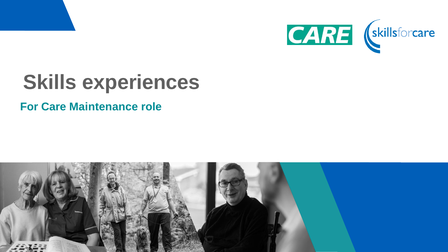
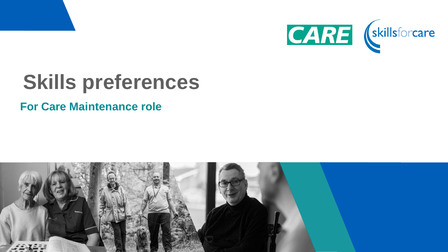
experiences: experiences -> preferences
